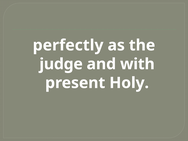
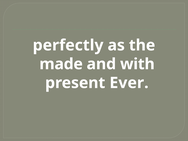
judge: judge -> made
Holy: Holy -> Ever
